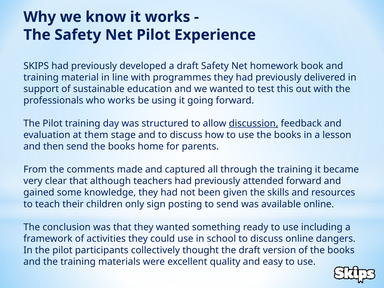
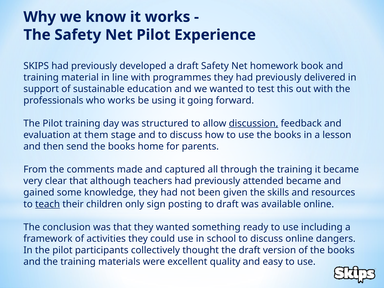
attended forward: forward -> became
teach underline: none -> present
to send: send -> draft
